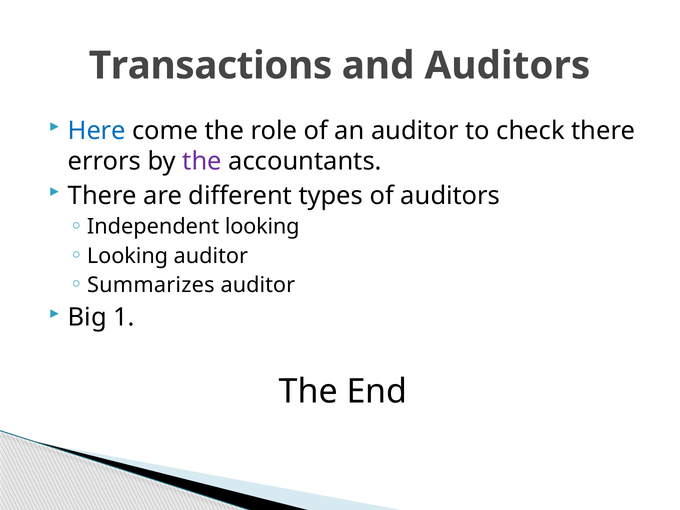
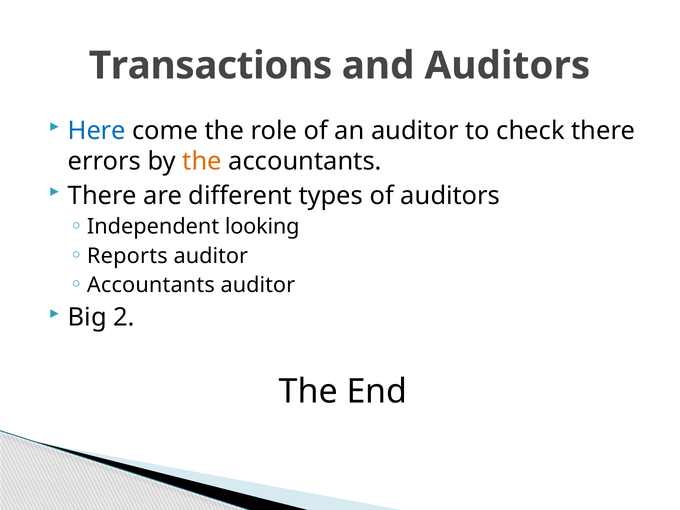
the at (202, 161) colour: purple -> orange
Looking at (128, 256): Looking -> Reports
Summarizes at (151, 285): Summarizes -> Accountants
1: 1 -> 2
